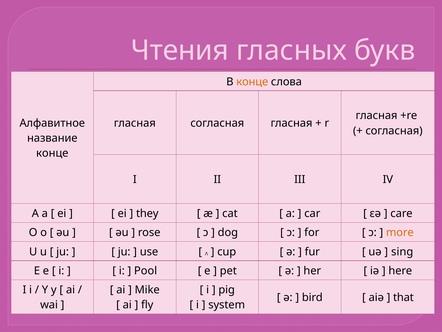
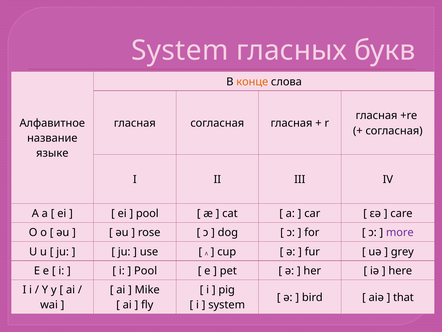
Чтения at (180, 50): Чтения -> System
конце at (52, 153): конце -> языке
they at (147, 213): they -> pool
more colour: orange -> purple
sing: sing -> grey
